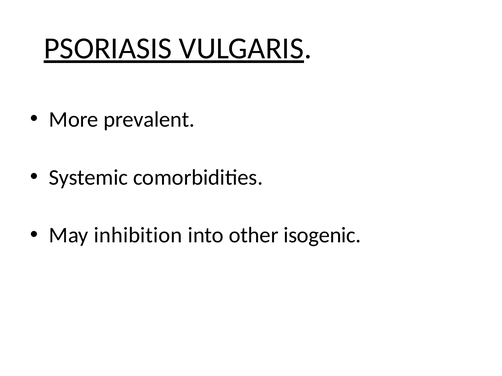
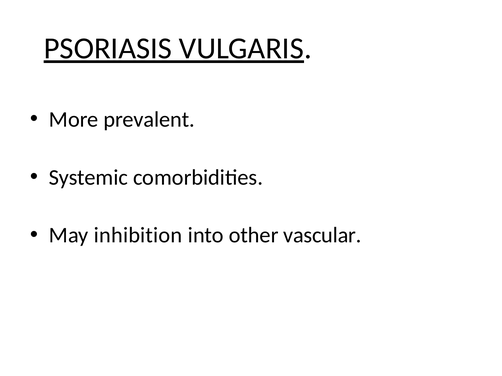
isogenic: isogenic -> vascular
